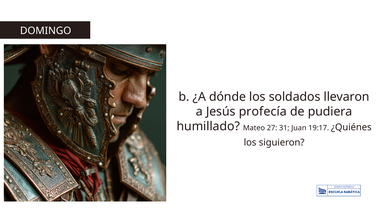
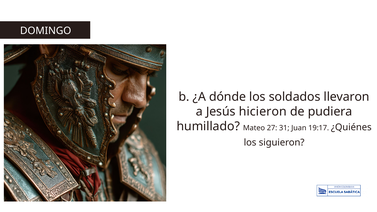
profecía: profecía -> hicieron
